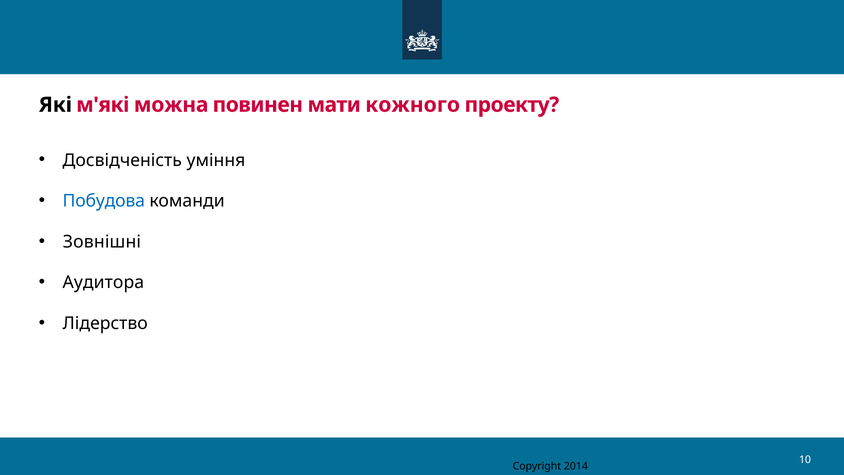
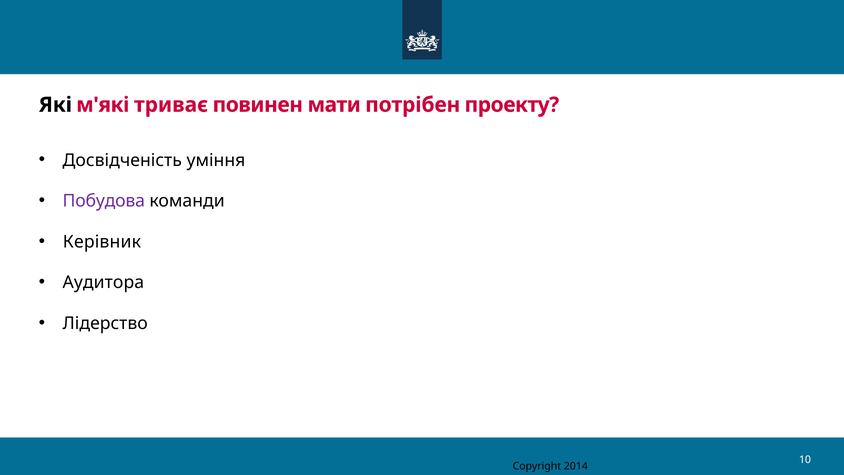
можна: можна -> триває
кожного: кожного -> потрібен
Побудова colour: blue -> purple
Зовнішні: Зовнішні -> Керівник
